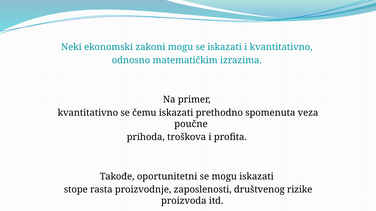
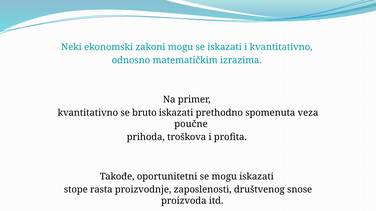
čemu: čemu -> bruto
rizike: rizike -> snose
